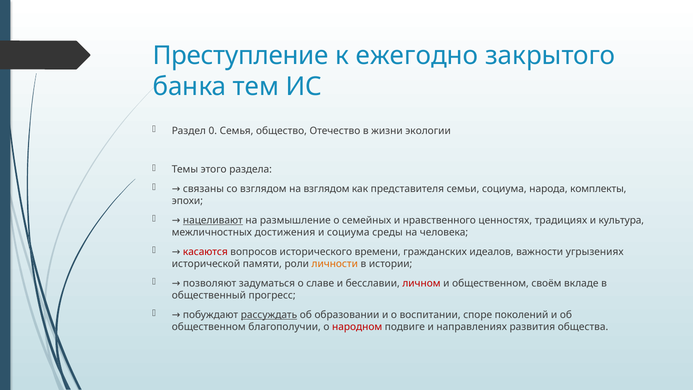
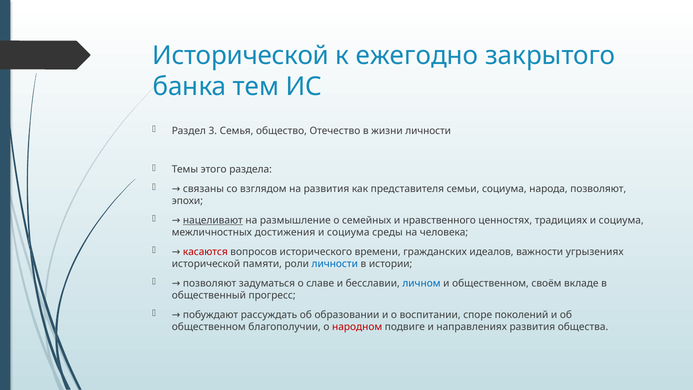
Преступление at (241, 55): Преступление -> Исторической
0: 0 -> 3
жизни экологии: экологии -> личности
на взглядом: взглядом -> развития
народа комплекты: комплекты -> позволяют
традициях и культура: культура -> социума
личности at (335, 264) colour: orange -> blue
личном colour: red -> blue
рассуждать underline: present -> none
